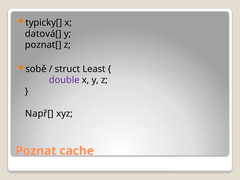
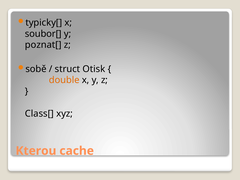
datová[: datová[ -> soubor[
Least: Least -> Otisk
double colour: purple -> orange
Např[: Např[ -> Class[
Poznat: Poznat -> Kterou
